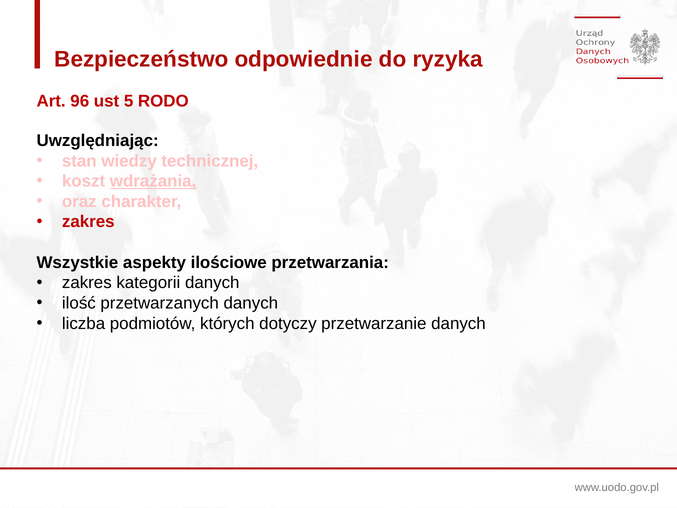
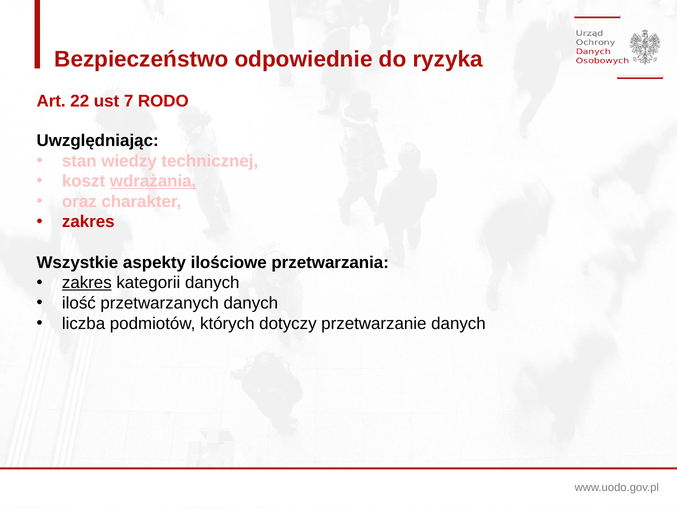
96: 96 -> 22
5: 5 -> 7
zakres at (87, 283) underline: none -> present
